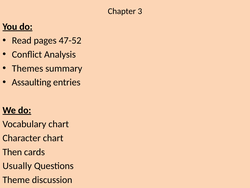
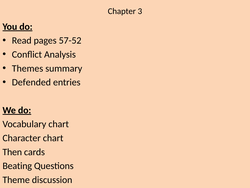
47-52: 47-52 -> 57-52
Assaulting: Assaulting -> Defended
Usually: Usually -> Beating
